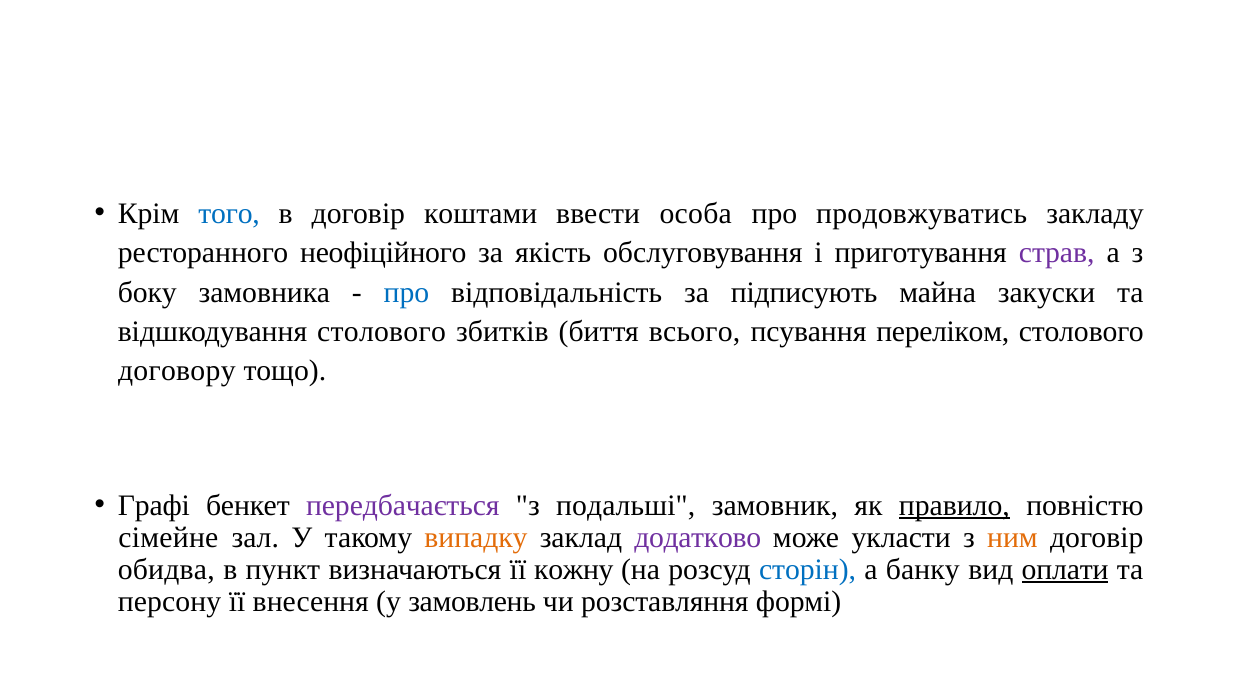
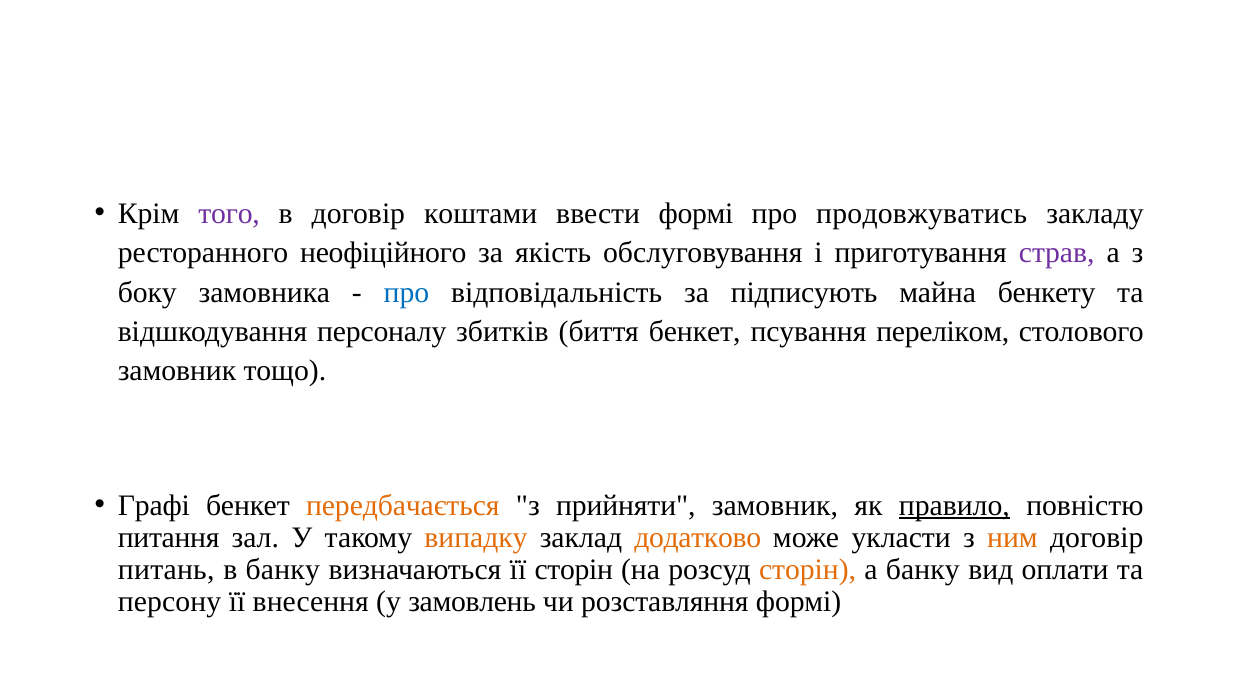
того colour: blue -> purple
ввести особа: особа -> формі
закуски: закуски -> бенкету
відшкодування столового: столового -> персоналу
биття всього: всього -> бенкет
договору at (177, 370): договору -> замовник
передбачається colour: purple -> orange
подальші: подальші -> прийняти
сімейне: сімейне -> питання
додатково colour: purple -> orange
обидва: обидва -> питань
в пункт: пункт -> банку
її кожну: кожну -> сторін
сторін at (808, 569) colour: blue -> orange
оплати underline: present -> none
